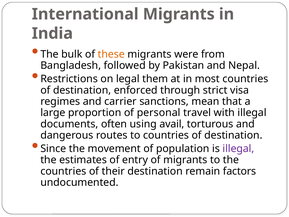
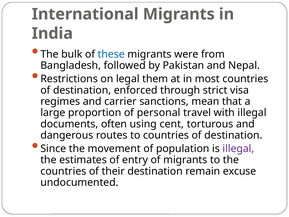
these colour: orange -> blue
avail: avail -> cent
factors: factors -> excuse
